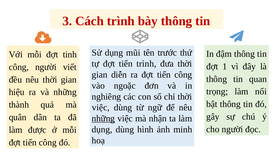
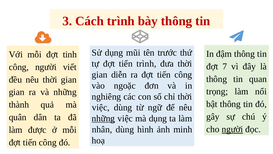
1: 1 -> 7
hiệu at (17, 92): hiệu -> gian
mà nhận: nhận -> dụng
người at (232, 129) underline: none -> present
dụng at (102, 129): dụng -> nhân
